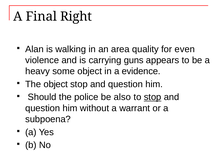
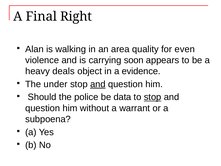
guns: guns -> soon
some: some -> deals
The object: object -> under
and at (98, 84) underline: none -> present
also: also -> data
